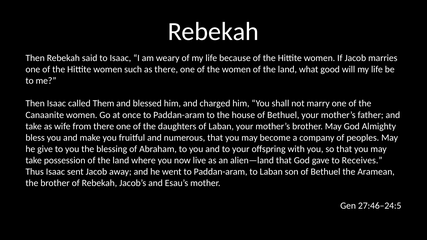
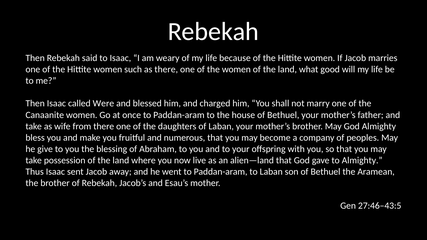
Them: Them -> Were
to Receives: Receives -> Almighty
27:46–24:5: 27:46–24:5 -> 27:46–43:5
